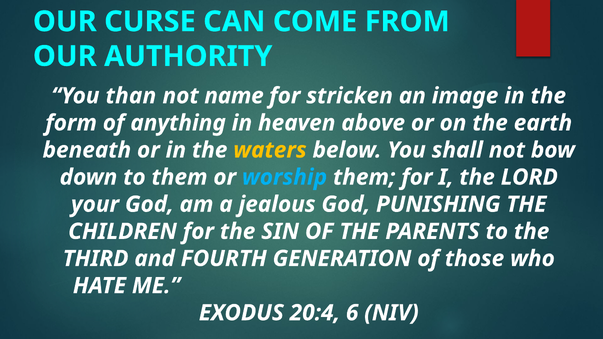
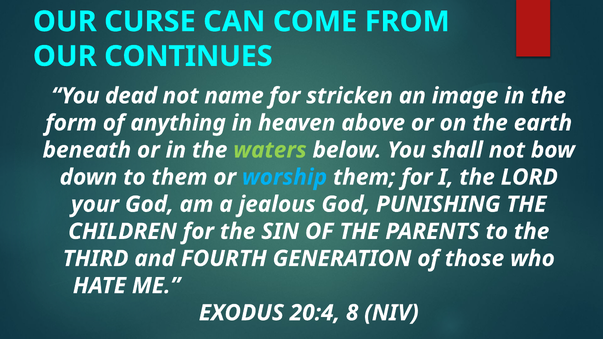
AUTHORITY: AUTHORITY -> CONTINUES
than: than -> dead
waters colour: yellow -> light green
6: 6 -> 8
